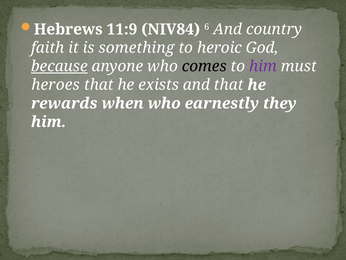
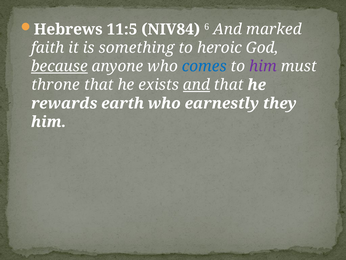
11:9: 11:9 -> 11:5
country: country -> marked
comes colour: black -> blue
heroes: heroes -> throne
and at (196, 85) underline: none -> present
when: when -> earth
